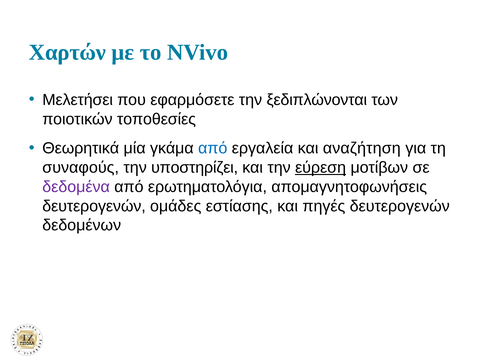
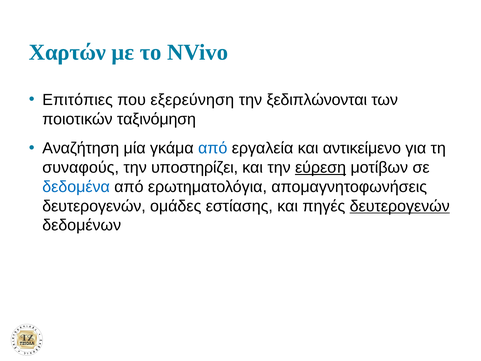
Μελετήσει: Μελετήσει -> Επιτόπιες
εφαρμόσετε: εφαρμόσετε -> εξερεύνηση
τοποθεσίες: τοποθεσίες -> ταξινόμηση
Θεωρητικά: Θεωρητικά -> Αναζήτηση
αναζήτηση: αναζήτηση -> αντικείμενο
δεδομένα colour: purple -> blue
δευτερογενών at (400, 206) underline: none -> present
